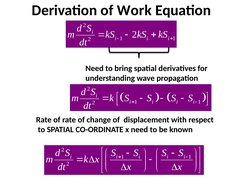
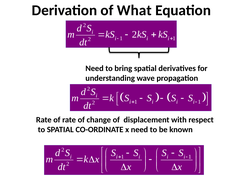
Work: Work -> What
